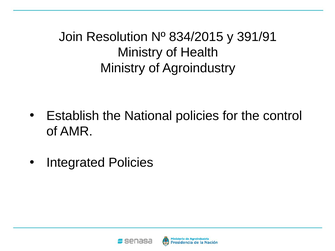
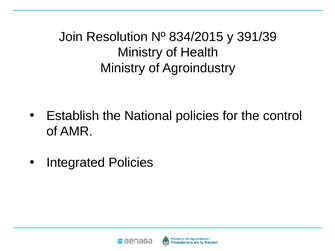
391/91: 391/91 -> 391/39
